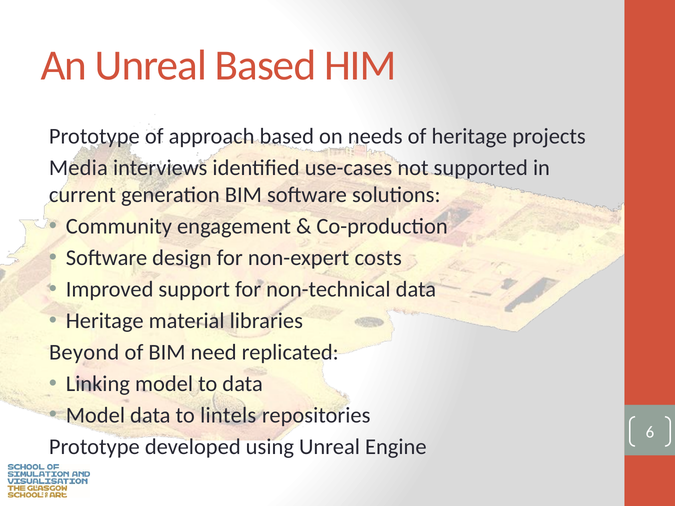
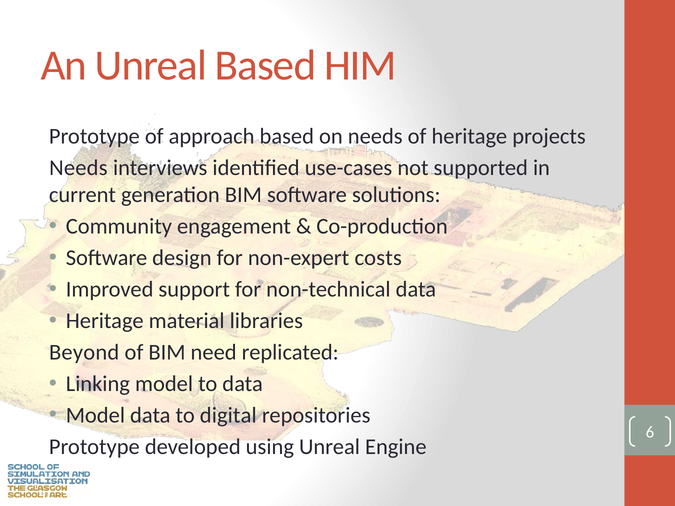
Media at (78, 168): Media -> Needs
lintels: lintels -> digital
